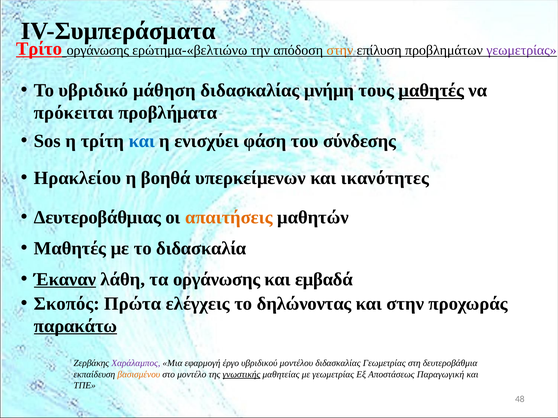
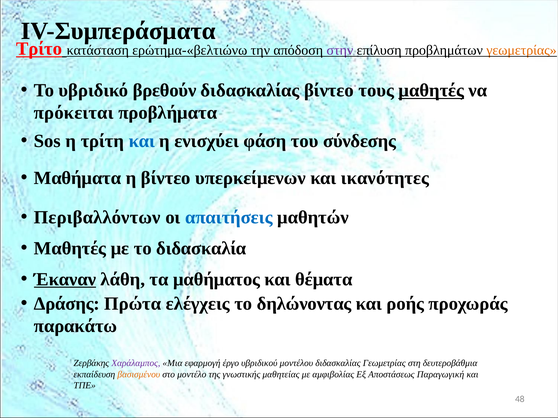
Τρίτο οργάνωσης: οργάνωσης -> κατάσταση
στην at (340, 50) colour: orange -> purple
γεωμετρίας at (522, 50) colour: purple -> orange
μάθηση: μάθηση -> βρεθούν
διδασκαλίας μνήμη: μνήμη -> βίντεο
Ηρακλείου: Ηρακλείου -> Μαθήματα
η βοηθά: βοηθά -> βίντεο
Δευτεροβάθμιας: Δευτεροβάθμιας -> Περιβαλλόντων
απαιτήσεις colour: orange -> blue
τα οργάνωσης: οργάνωσης -> μαθήματος
εμβαδά: εμβαδά -> θέματα
Σκοπός: Σκοπός -> Δράσης
και στην: στην -> ροής
παρακάτω underline: present -> none
γνωστικής underline: present -> none
με γεωμετρίας: γεωμετρίας -> αμφιβολίας
